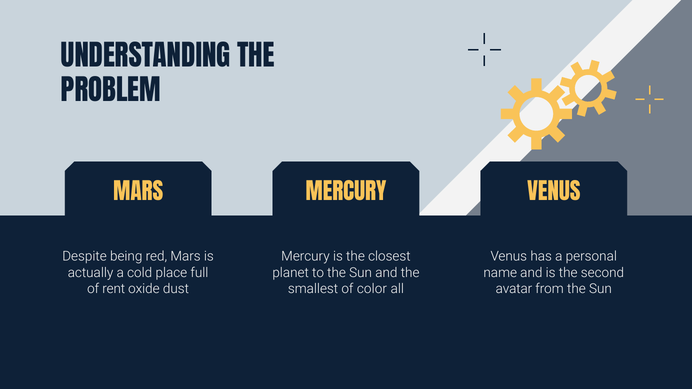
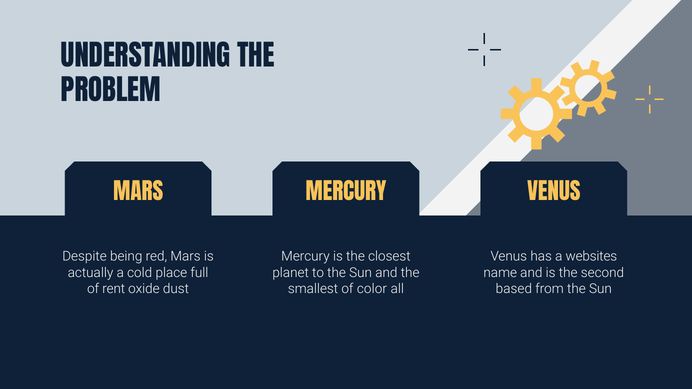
personal: personal -> websites
avatar: avatar -> based
